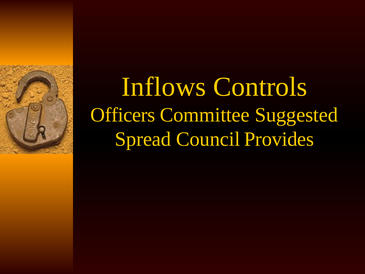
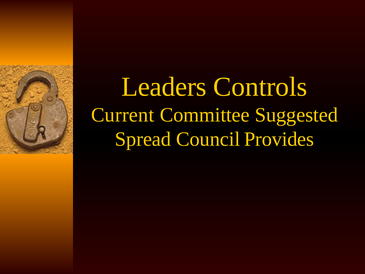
Inflows: Inflows -> Leaders
Officers: Officers -> Current
